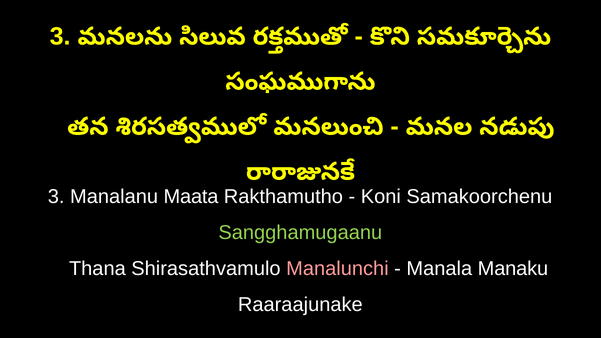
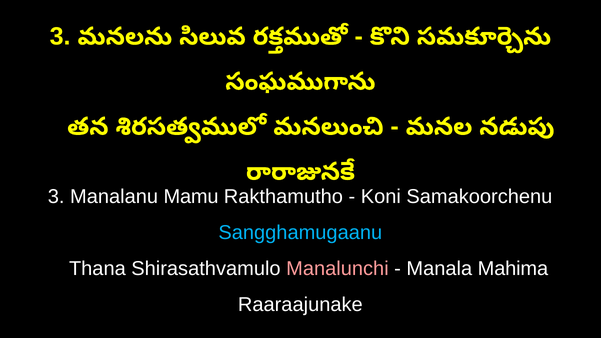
Maata: Maata -> Mamu
Sangghamugaanu colour: light green -> light blue
Manaku: Manaku -> Mahima
